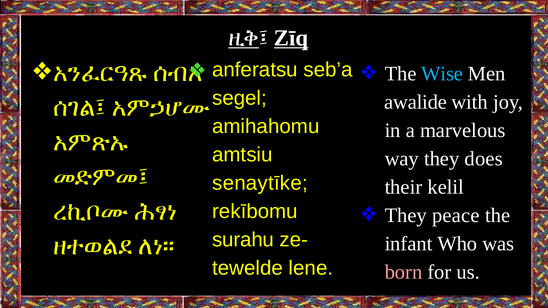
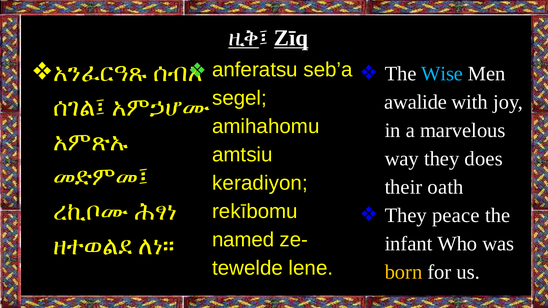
senaytīke: senaytīke -> keradiyon
kelil: kelil -> oath
surahu: surahu -> named
born colour: pink -> yellow
